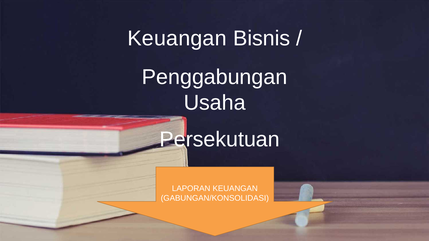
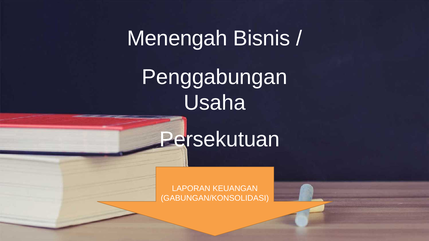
Keuangan at (177, 38): Keuangan -> Menengah
